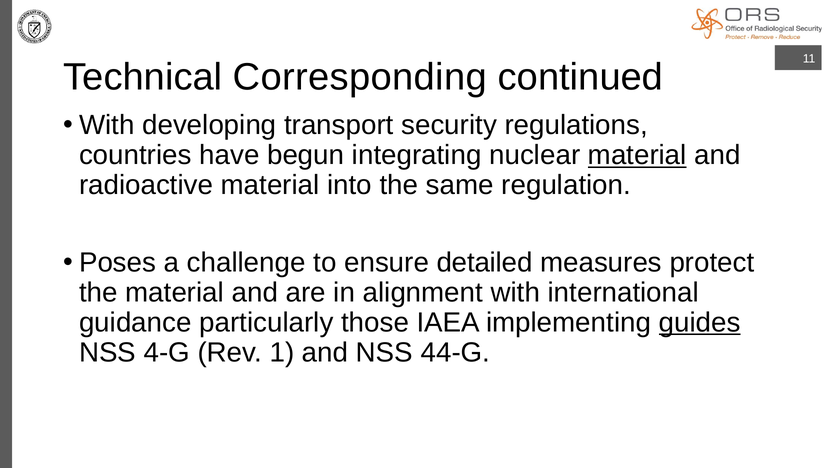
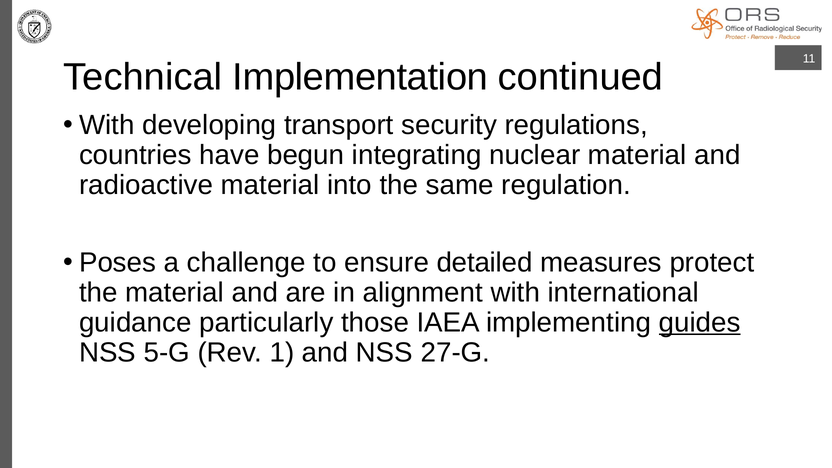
Corresponding: Corresponding -> Implementation
material at (637, 155) underline: present -> none
4-G: 4-G -> 5-G
44-G: 44-G -> 27-G
